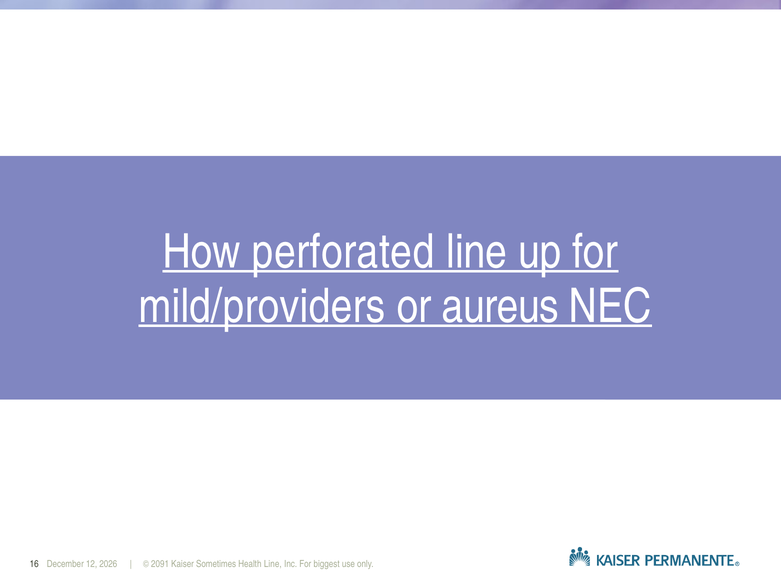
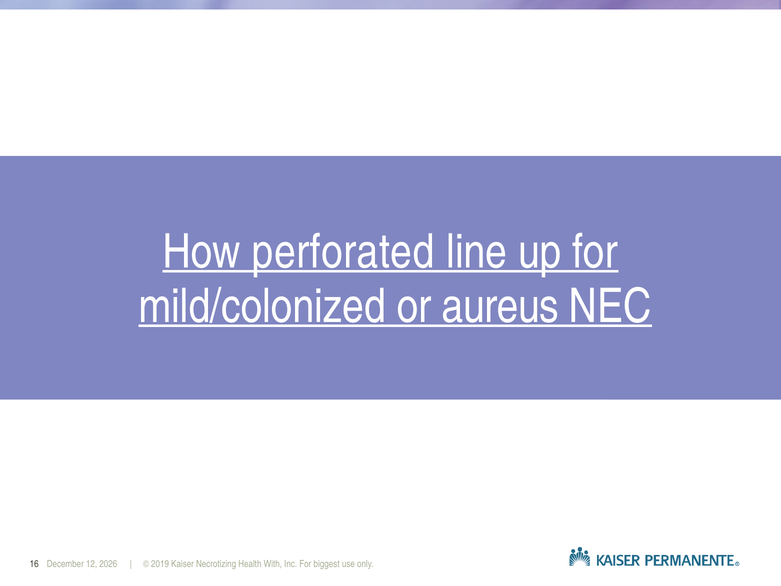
mild/providers: mild/providers -> mild/colonized
2091: 2091 -> 2019
Sometimes: Sometimes -> Necrotizing
Health Line: Line -> With
